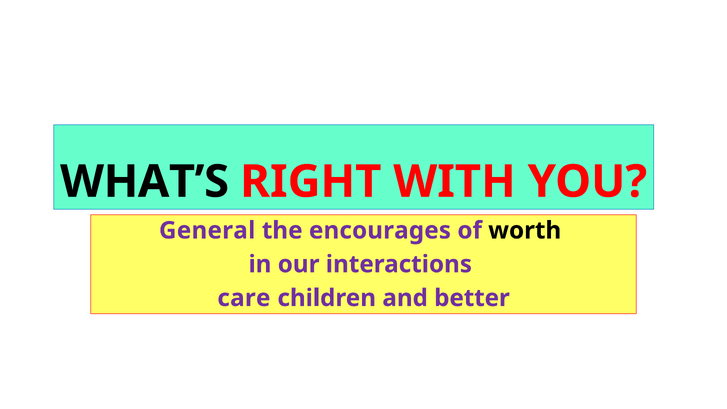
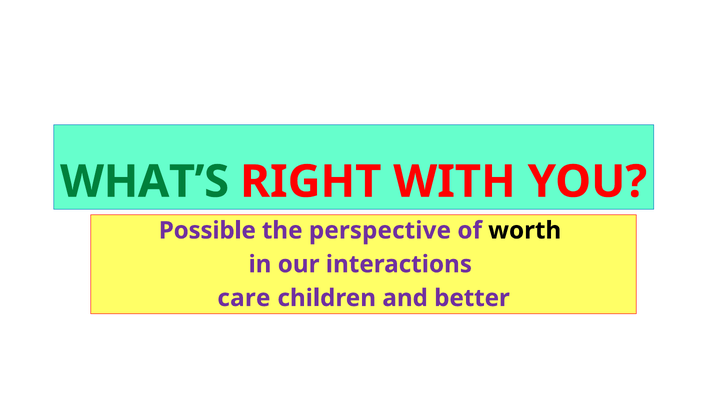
WHAT’S colour: black -> green
General: General -> Possible
encourages: encourages -> perspective
